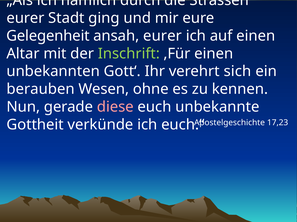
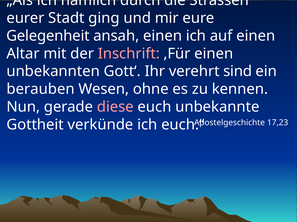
ansah eurer: eurer -> einen
Inschrift colour: light green -> pink
sich: sich -> sind
